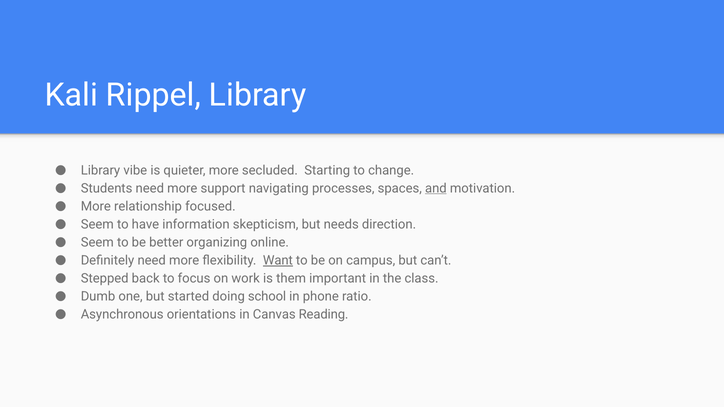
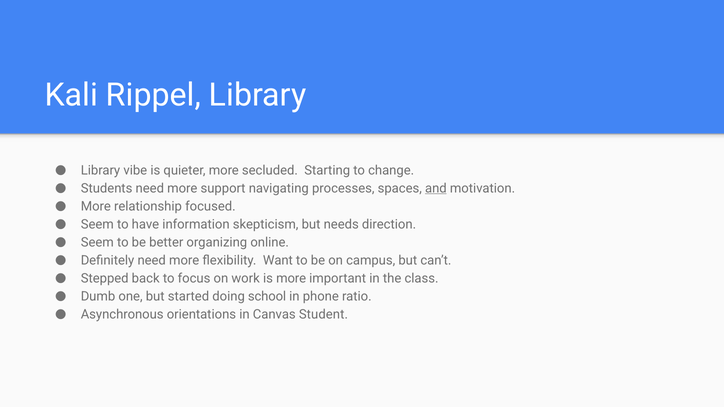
Want underline: present -> none
is them: them -> more
Reading: Reading -> Student
